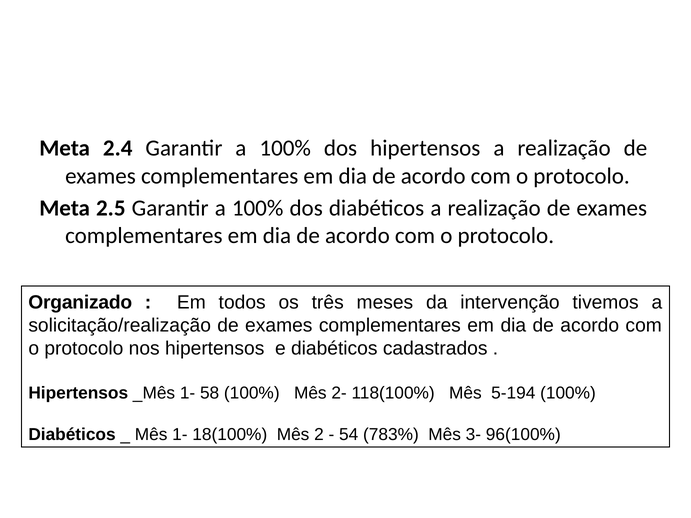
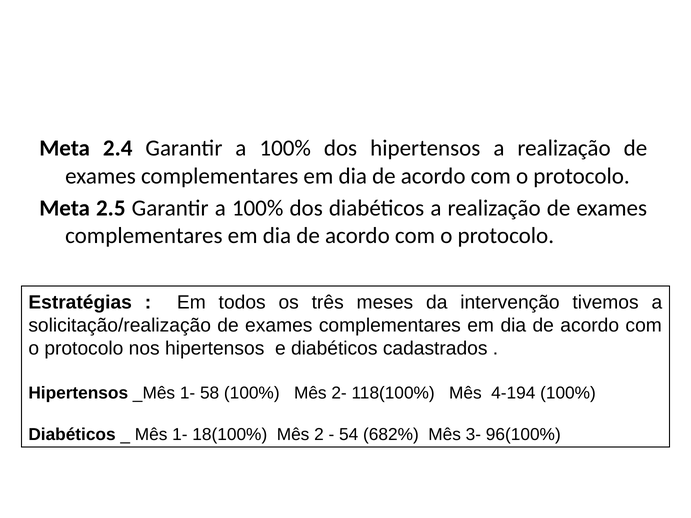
Organizado: Organizado -> Estratégias
5-194: 5-194 -> 4-194
783%: 783% -> 682%
